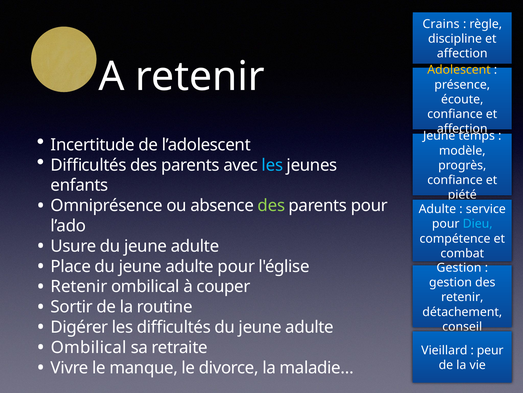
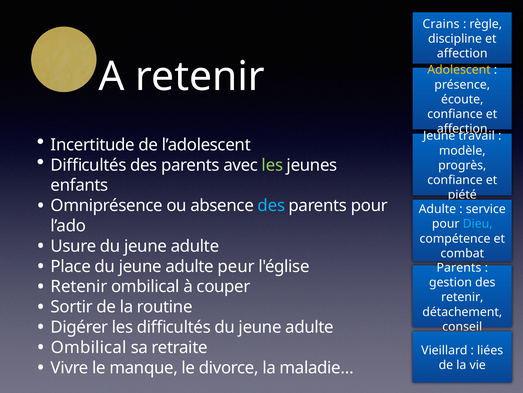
temps: temps -> travail
les at (272, 165) colour: light blue -> light green
des at (271, 205) colour: light green -> light blue
adulte pour: pour -> peur
Gestion at (459, 267): Gestion -> Parents
peur: peur -> liées
